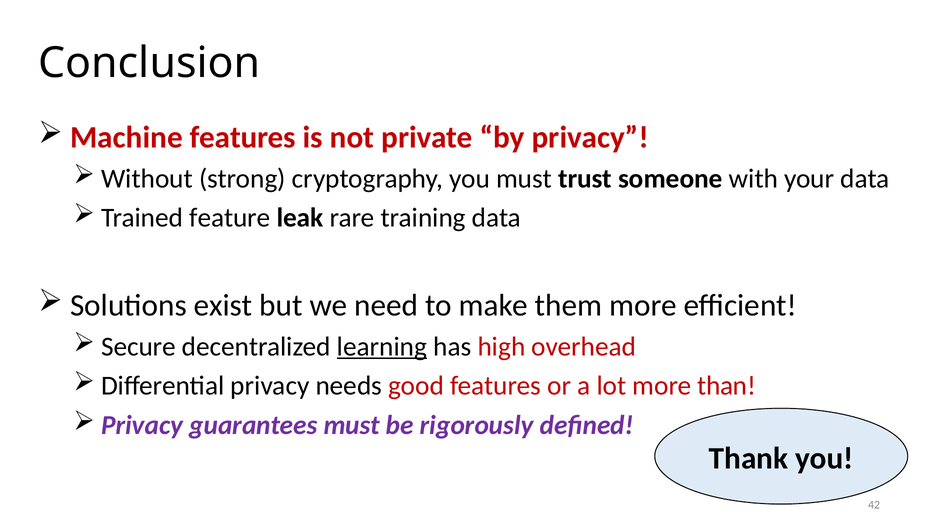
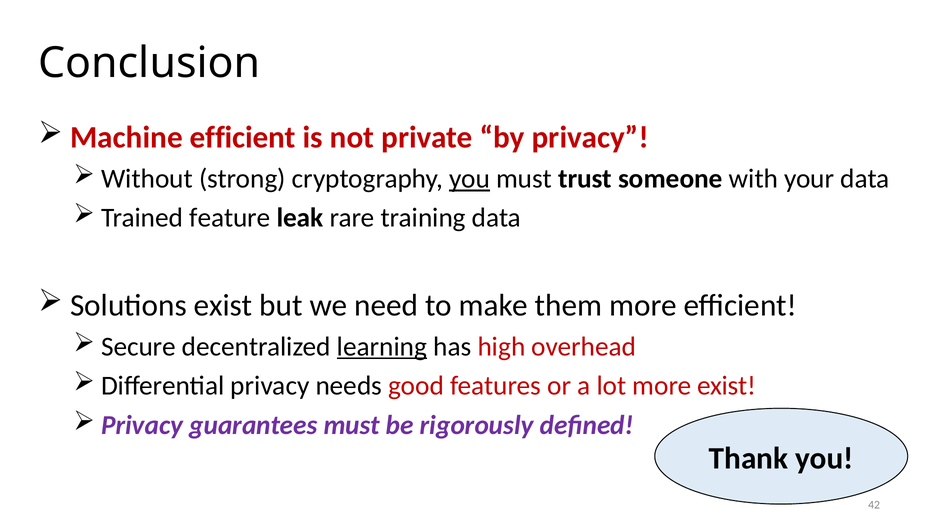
Machine features: features -> efficient
you at (470, 179) underline: none -> present
more than: than -> exist
